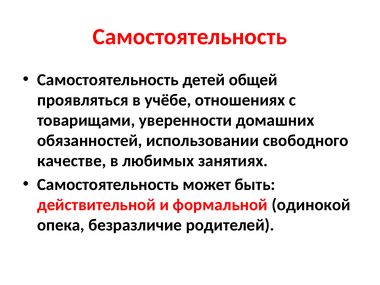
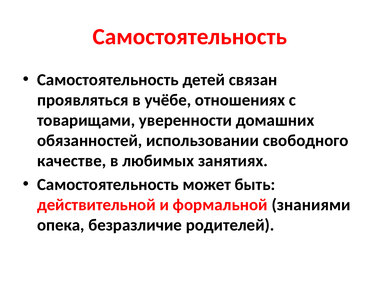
общей: общей -> связан
одинокой: одинокой -> знаниями
